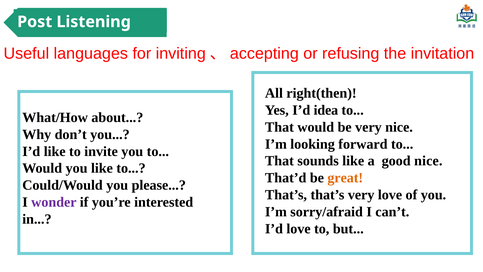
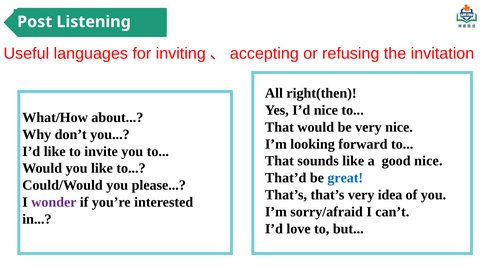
I’d idea: idea -> nice
great colour: orange -> blue
very love: love -> idea
